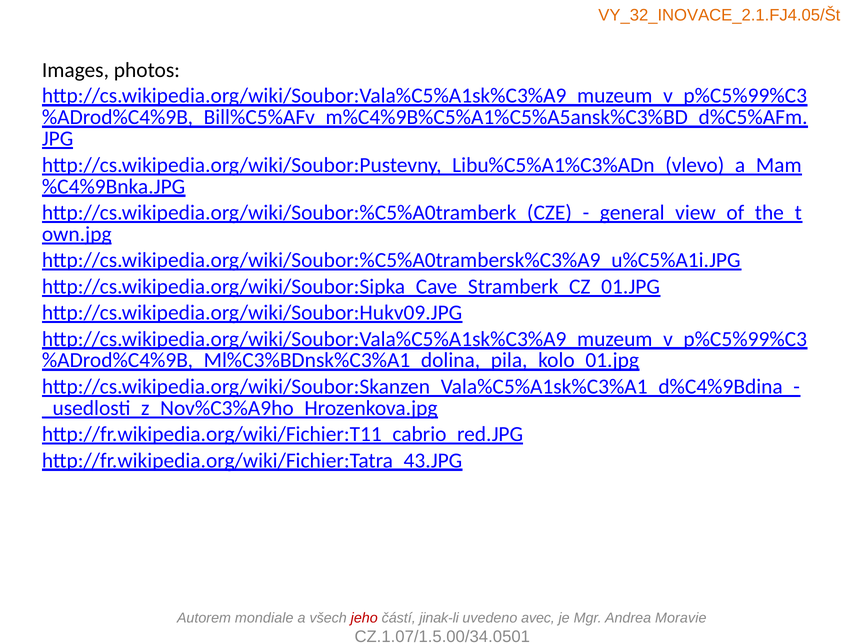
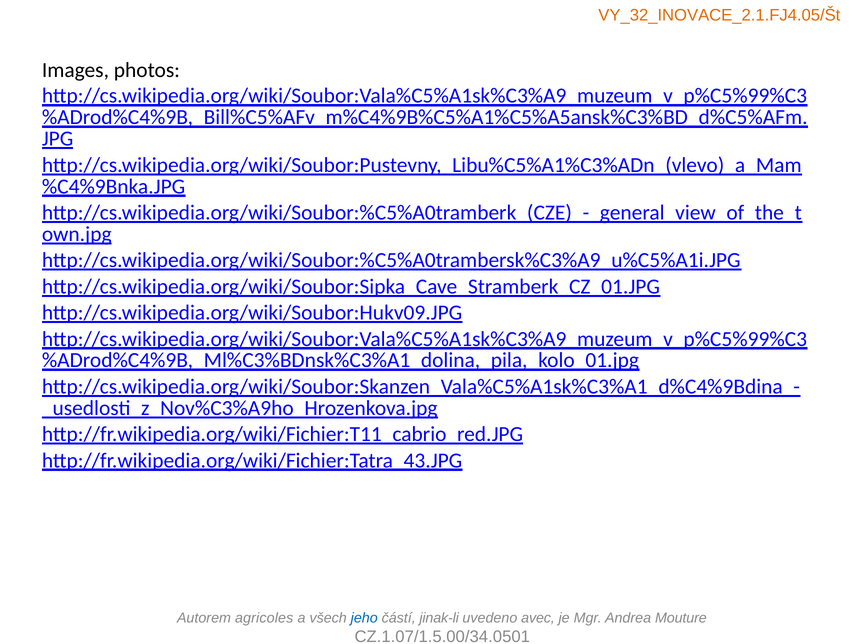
mondiale: mondiale -> agricoles
jeho colour: red -> blue
Moravie: Moravie -> Mouture
